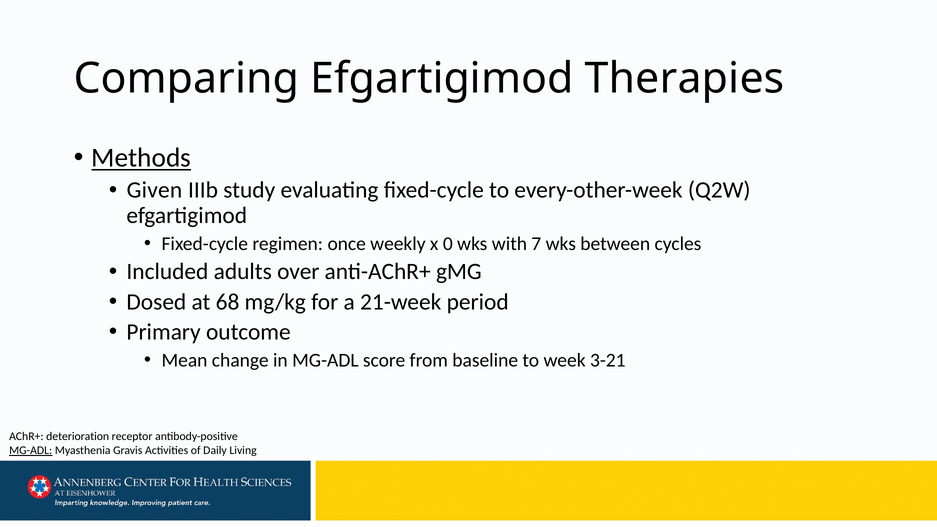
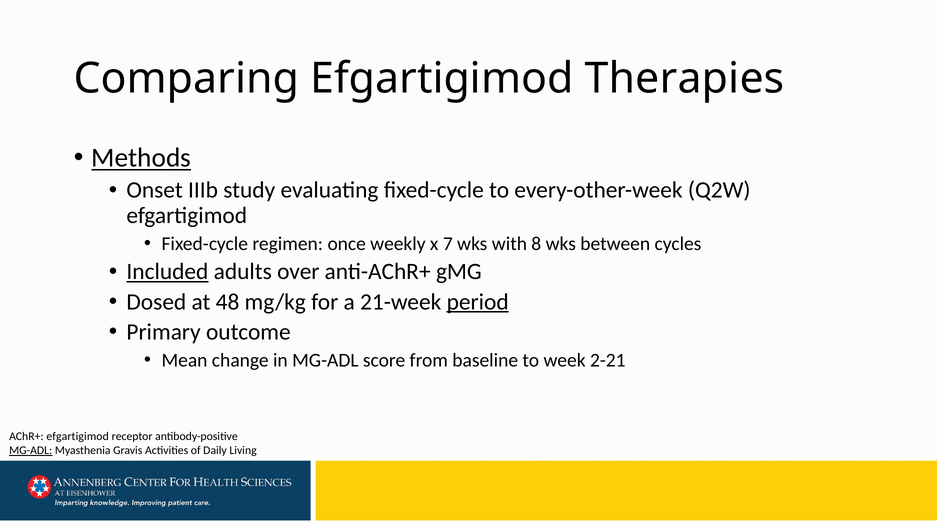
Given: Given -> Onset
0: 0 -> 7
7: 7 -> 8
Included underline: none -> present
68: 68 -> 48
period underline: none -> present
3-21: 3-21 -> 2-21
AChR+ deterioration: deterioration -> efgartigimod
